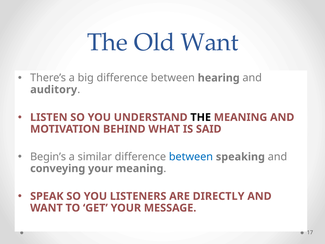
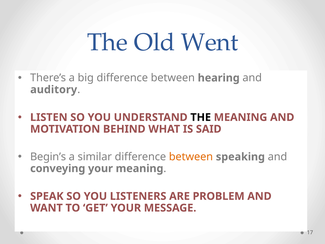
Old Want: Want -> Went
between at (191, 157) colour: blue -> orange
DIRECTLY: DIRECTLY -> PROBLEM
